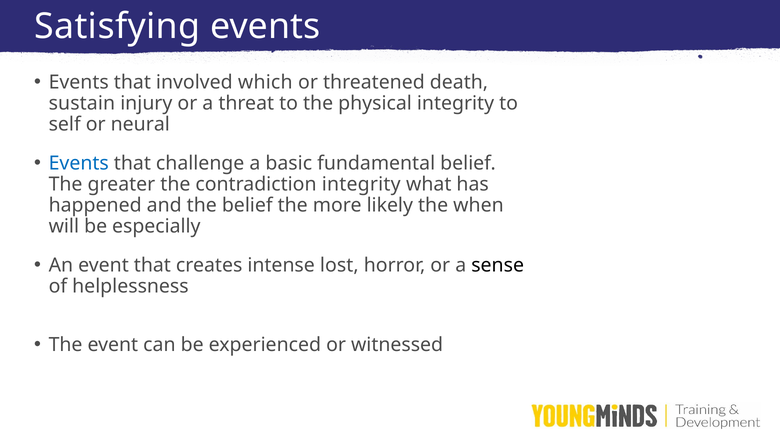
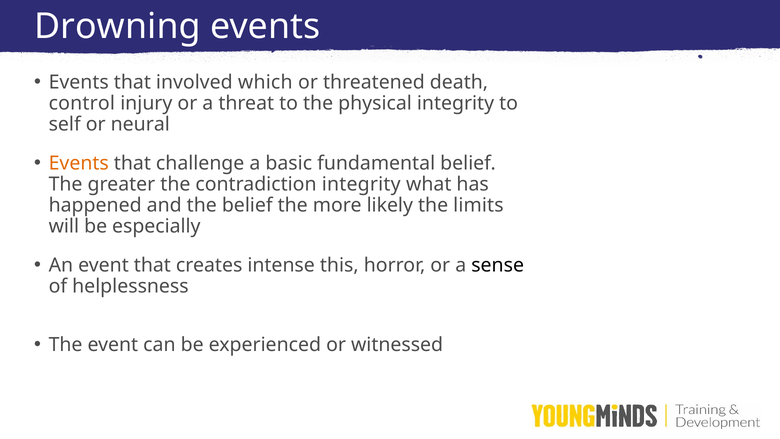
Satisfying: Satisfying -> Drowning
sustain: sustain -> control
Events at (79, 163) colour: blue -> orange
when: when -> limits
lost: lost -> this
